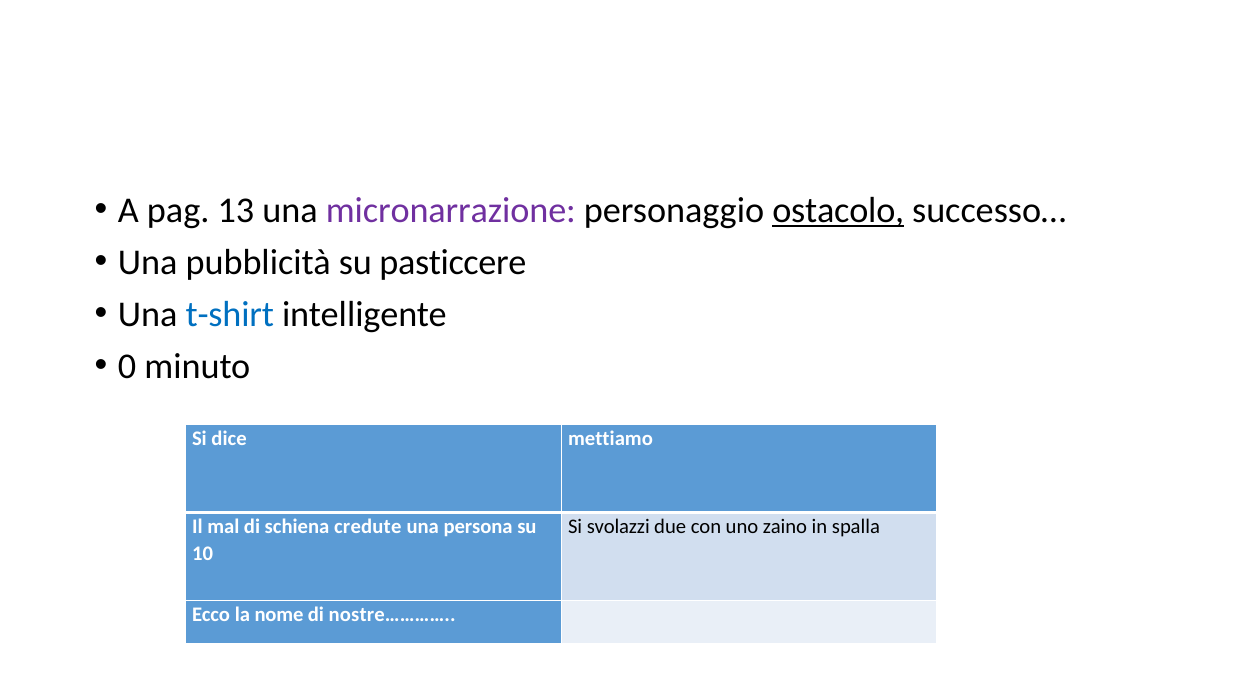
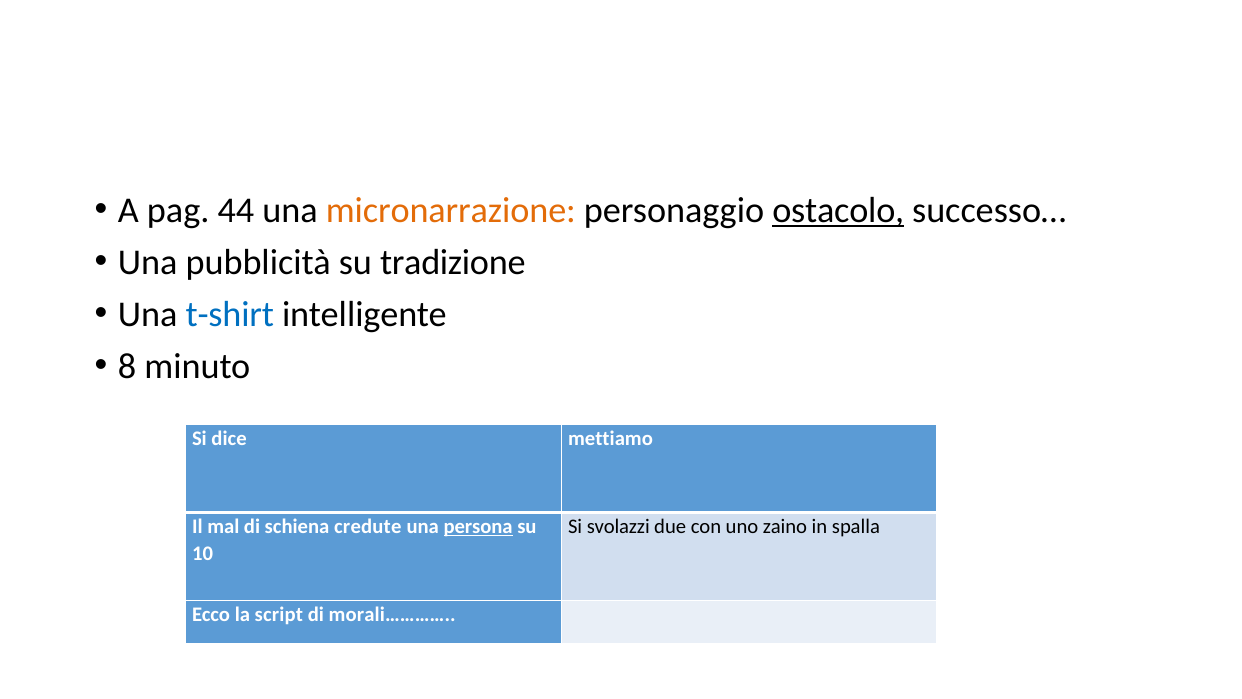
13: 13 -> 44
micronarrazione colour: purple -> orange
pasticcere: pasticcere -> tradizione
0: 0 -> 8
persona underline: none -> present
nome: nome -> script
nostre…………: nostre………… -> morali…………
